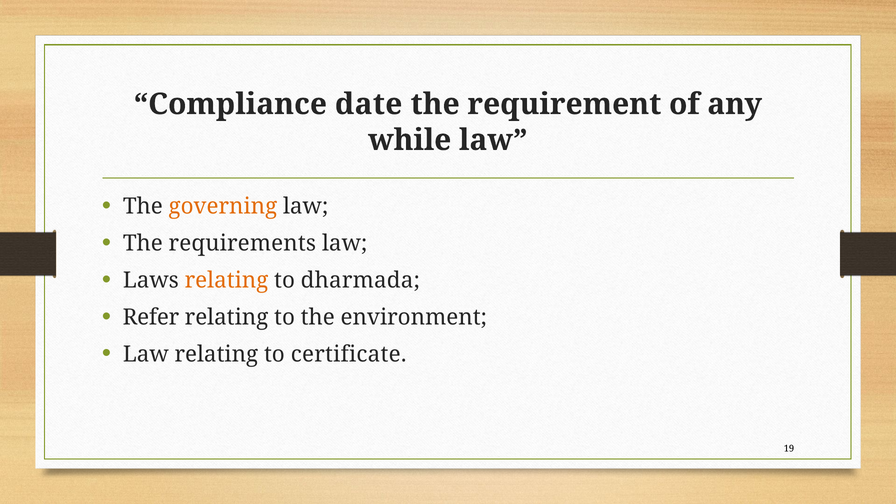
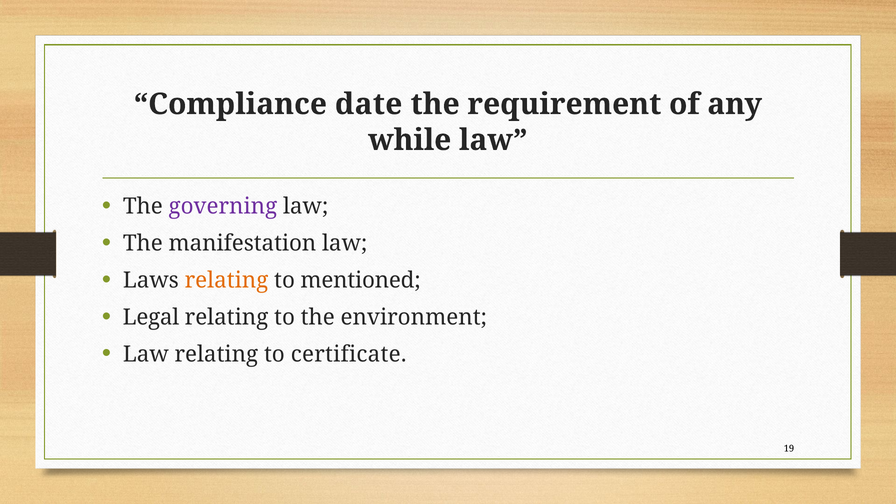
governing colour: orange -> purple
requirements: requirements -> manifestation
dharmada: dharmada -> mentioned
Refer: Refer -> Legal
